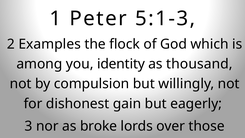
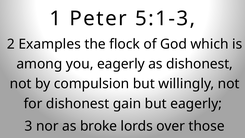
you identity: identity -> eagerly
as thousand: thousand -> dishonest
